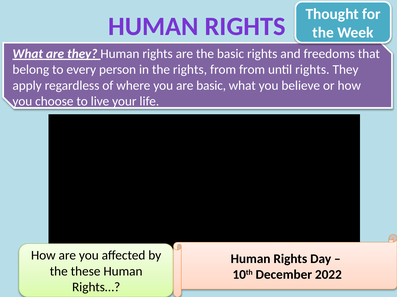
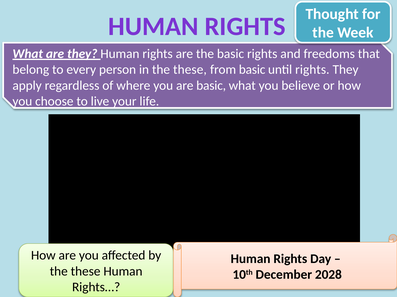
in the rights: rights -> these
from from: from -> basic
2022: 2022 -> 2028
